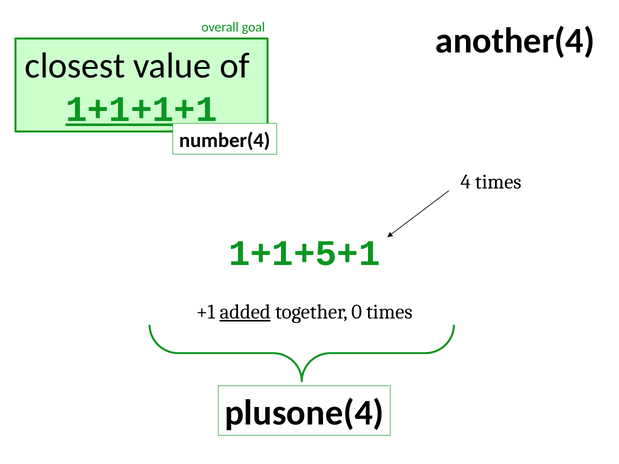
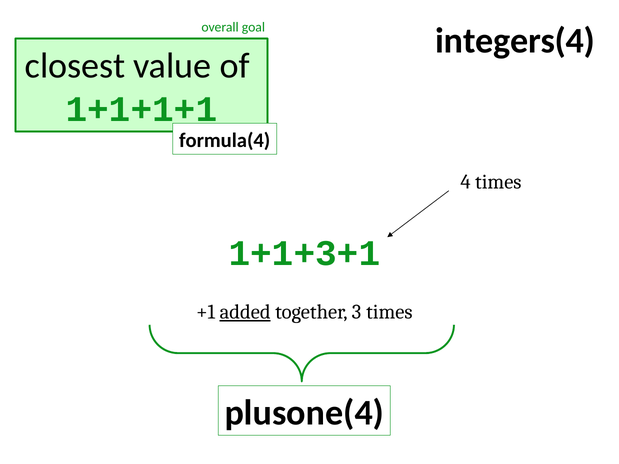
another(4: another(4 -> integers(4
1+1+1+1 underline: present -> none
number(4: number(4 -> formula(4
1+1+5+1: 1+1+5+1 -> 1+1+3+1
0: 0 -> 3
